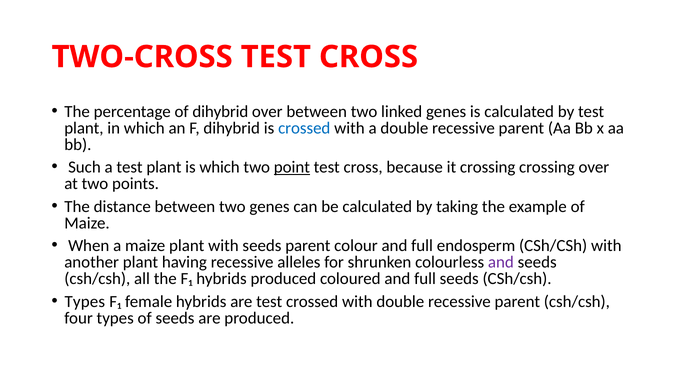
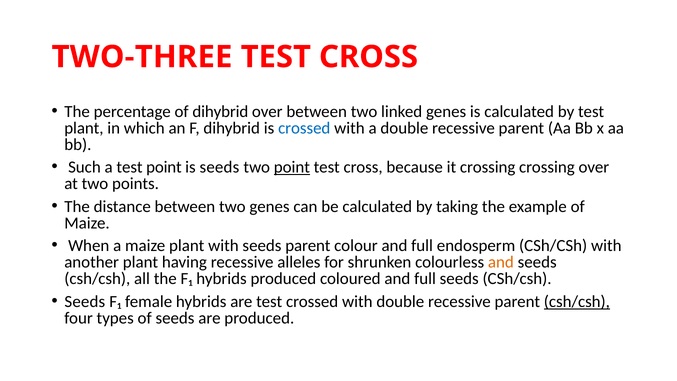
TWO-CROSS: TWO-CROSS -> TWO-THREE
a test plant: plant -> point
is which: which -> seeds
and at (501, 262) colour: purple -> orange
Types at (85, 301): Types -> Seeds
csh/csh at (577, 301) underline: none -> present
